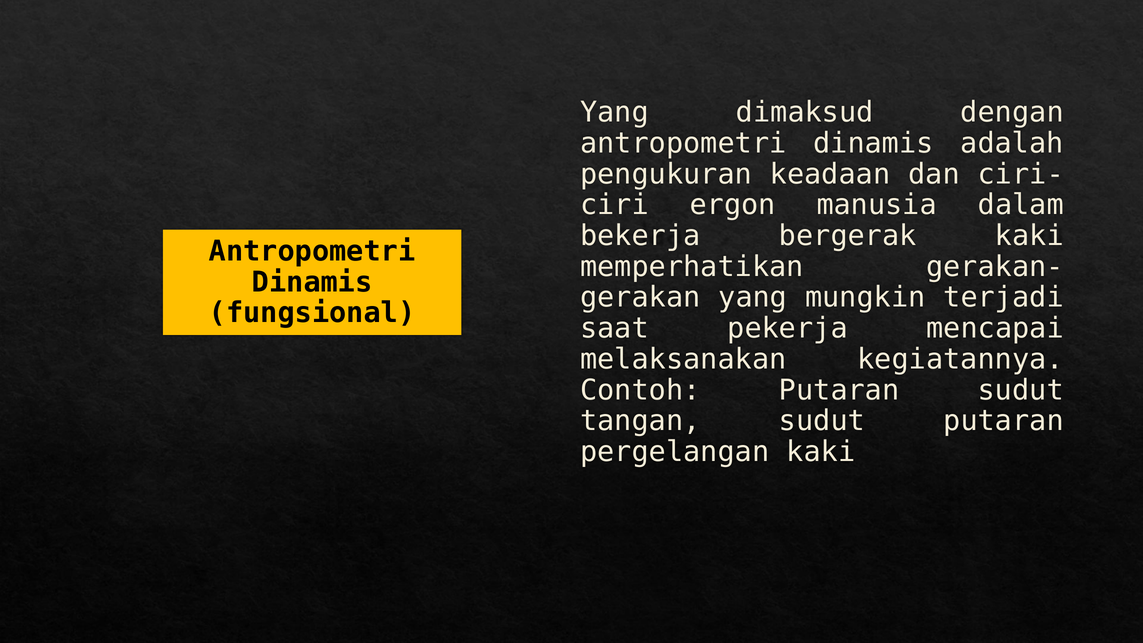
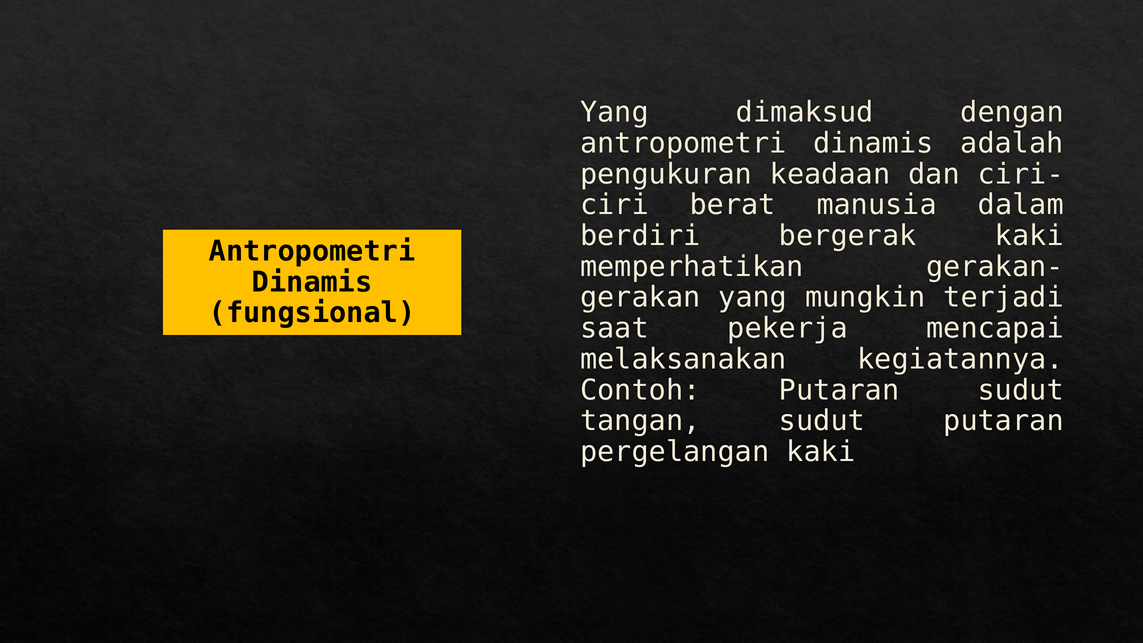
ergon: ergon -> berat
bekerja: bekerja -> berdiri
